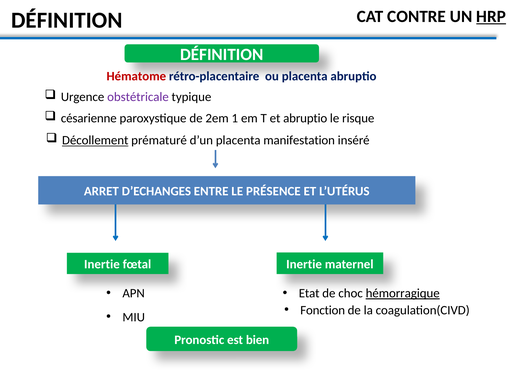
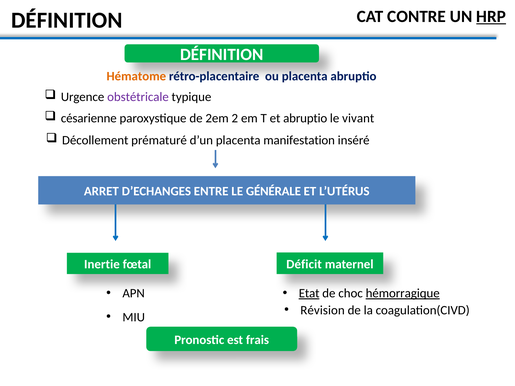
Hématome colour: red -> orange
1: 1 -> 2
risque: risque -> vivant
Décollement underline: present -> none
PRÉSENCE: PRÉSENCE -> GÉNÉRALE
fœtal Inertie: Inertie -> Déficit
Etat underline: none -> present
Fonction: Fonction -> Révision
bien: bien -> frais
